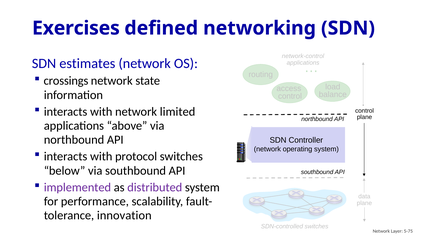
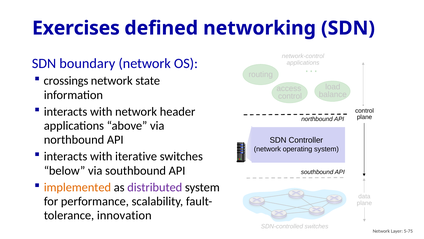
estimates: estimates -> boundary
limited: limited -> header
protocol: protocol -> iterative
implemented colour: purple -> orange
